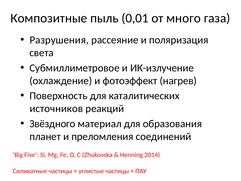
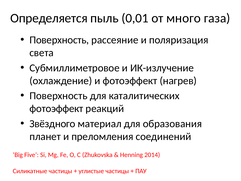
Композитные: Композитные -> Определяется
Разрушения at (59, 40): Разрушения -> Поверхность
источников at (56, 109): источников -> фотоэффект
